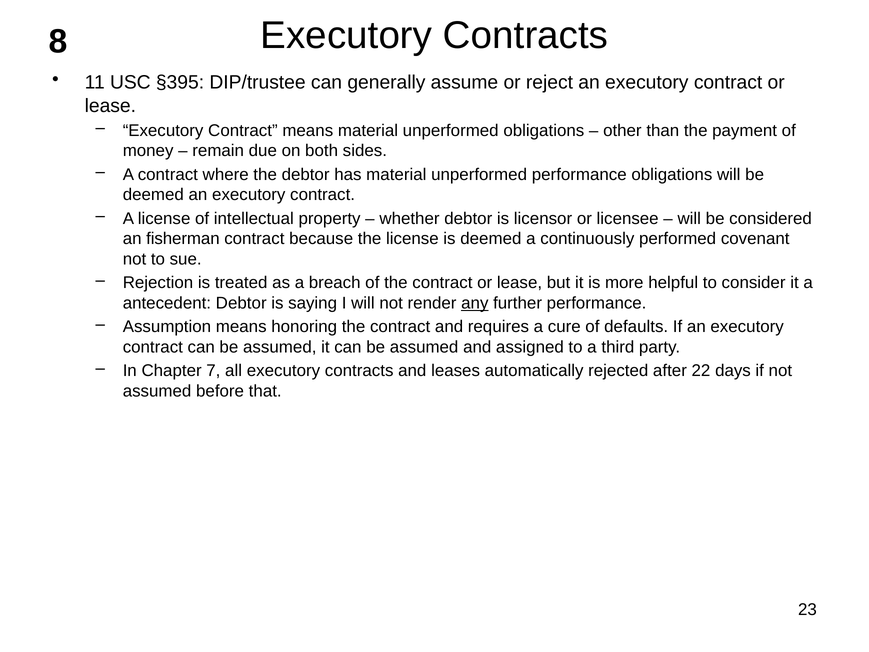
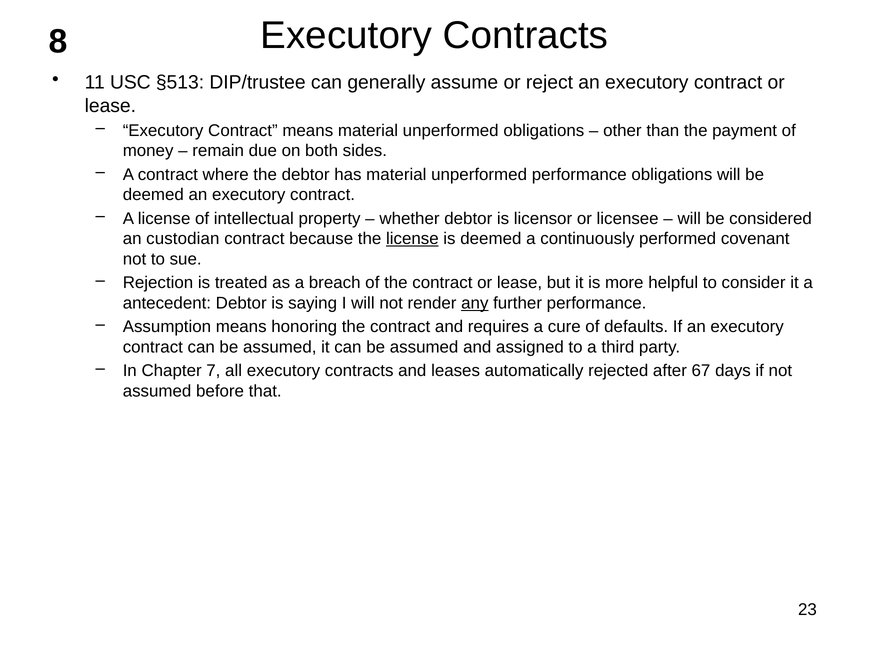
§395: §395 -> §513
fisherman: fisherman -> custodian
license at (412, 239) underline: none -> present
22: 22 -> 67
